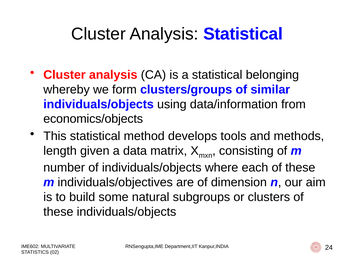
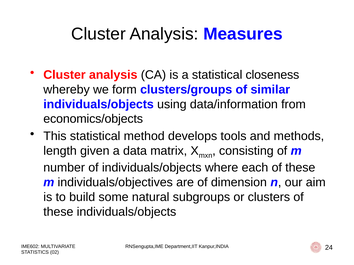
Analysis Statistical: Statistical -> Measures
belonging: belonging -> closeness
